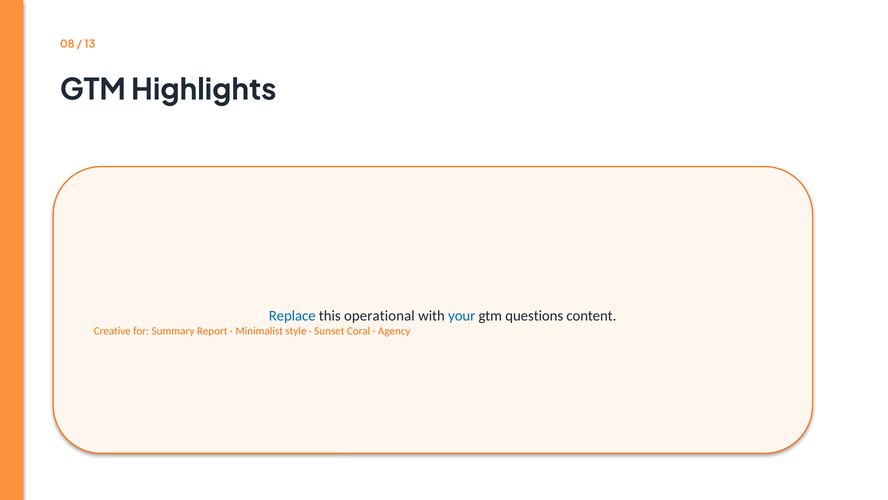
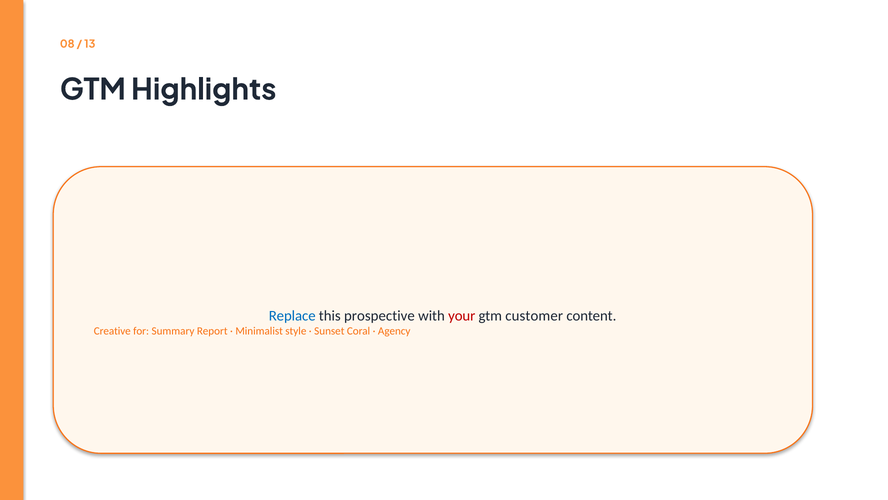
operational: operational -> prospective
your colour: blue -> red
questions: questions -> customer
